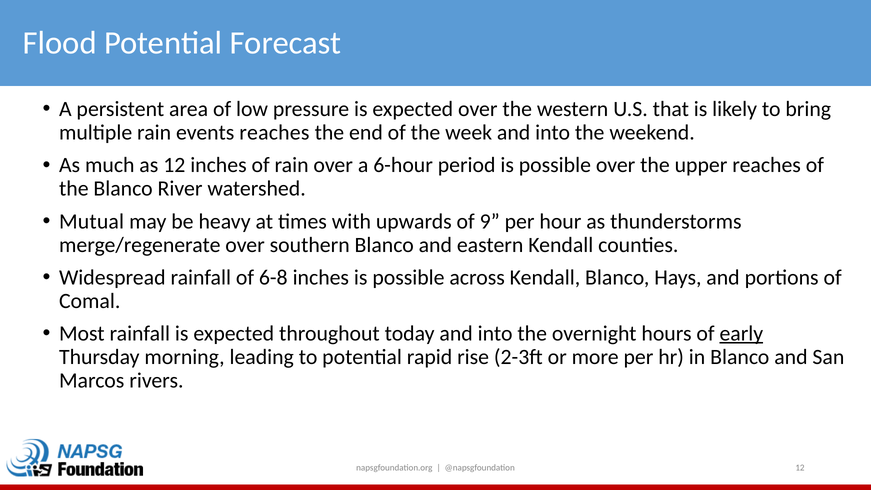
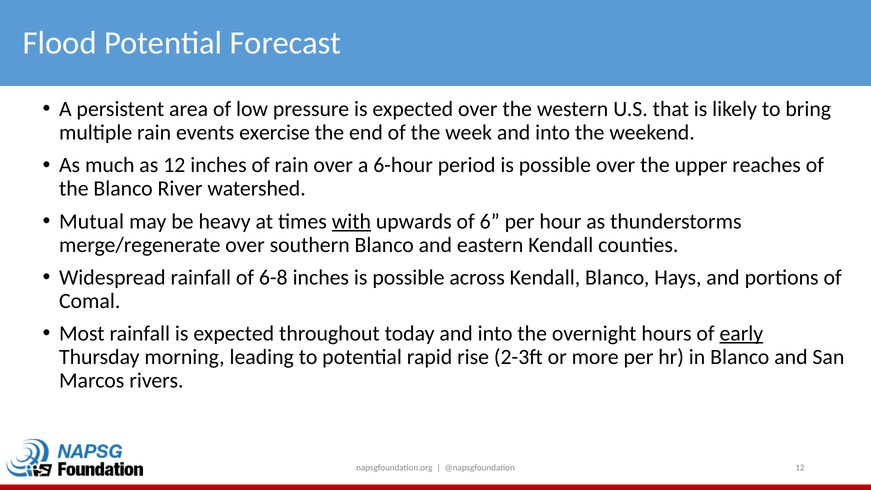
events reaches: reaches -> exercise
with underline: none -> present
9: 9 -> 6
